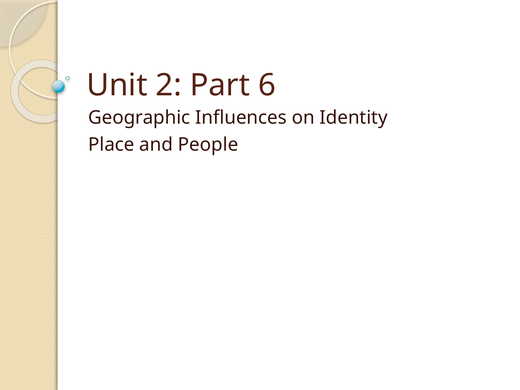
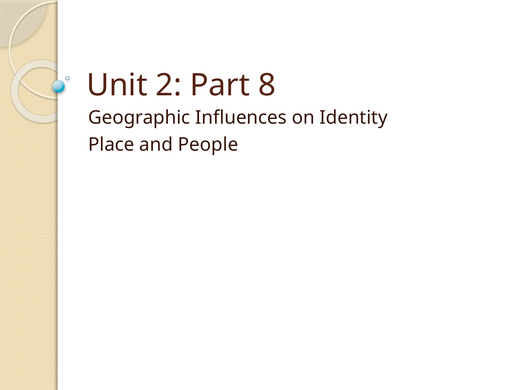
6: 6 -> 8
